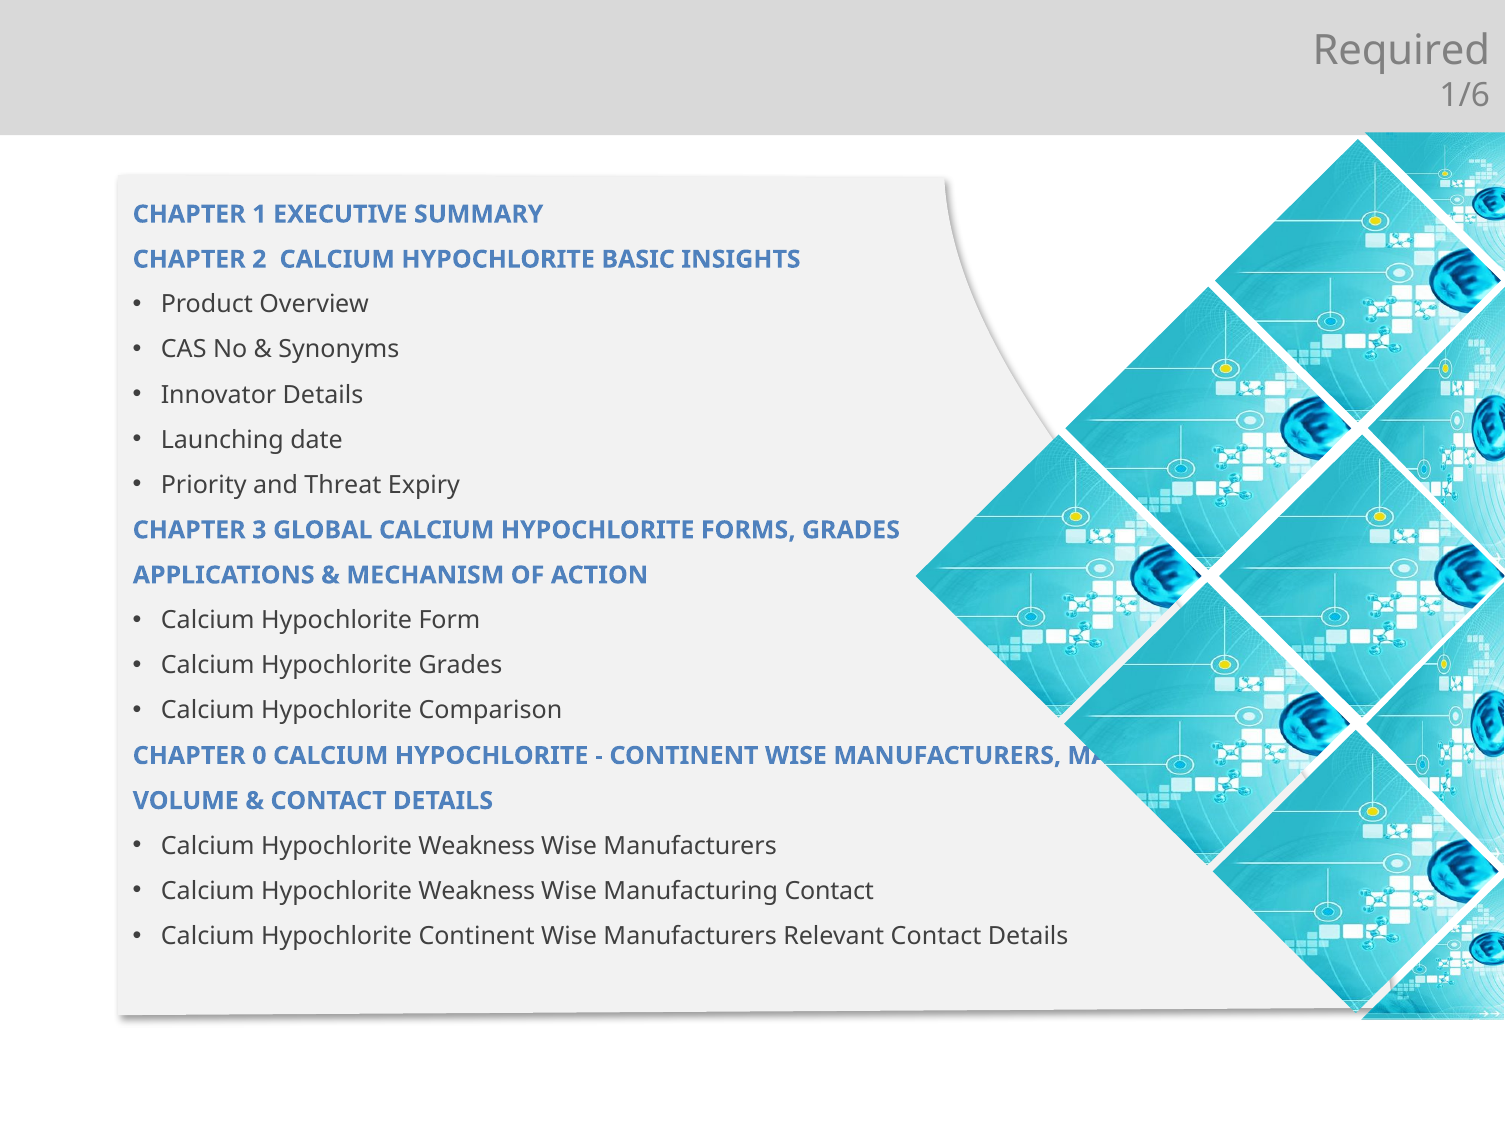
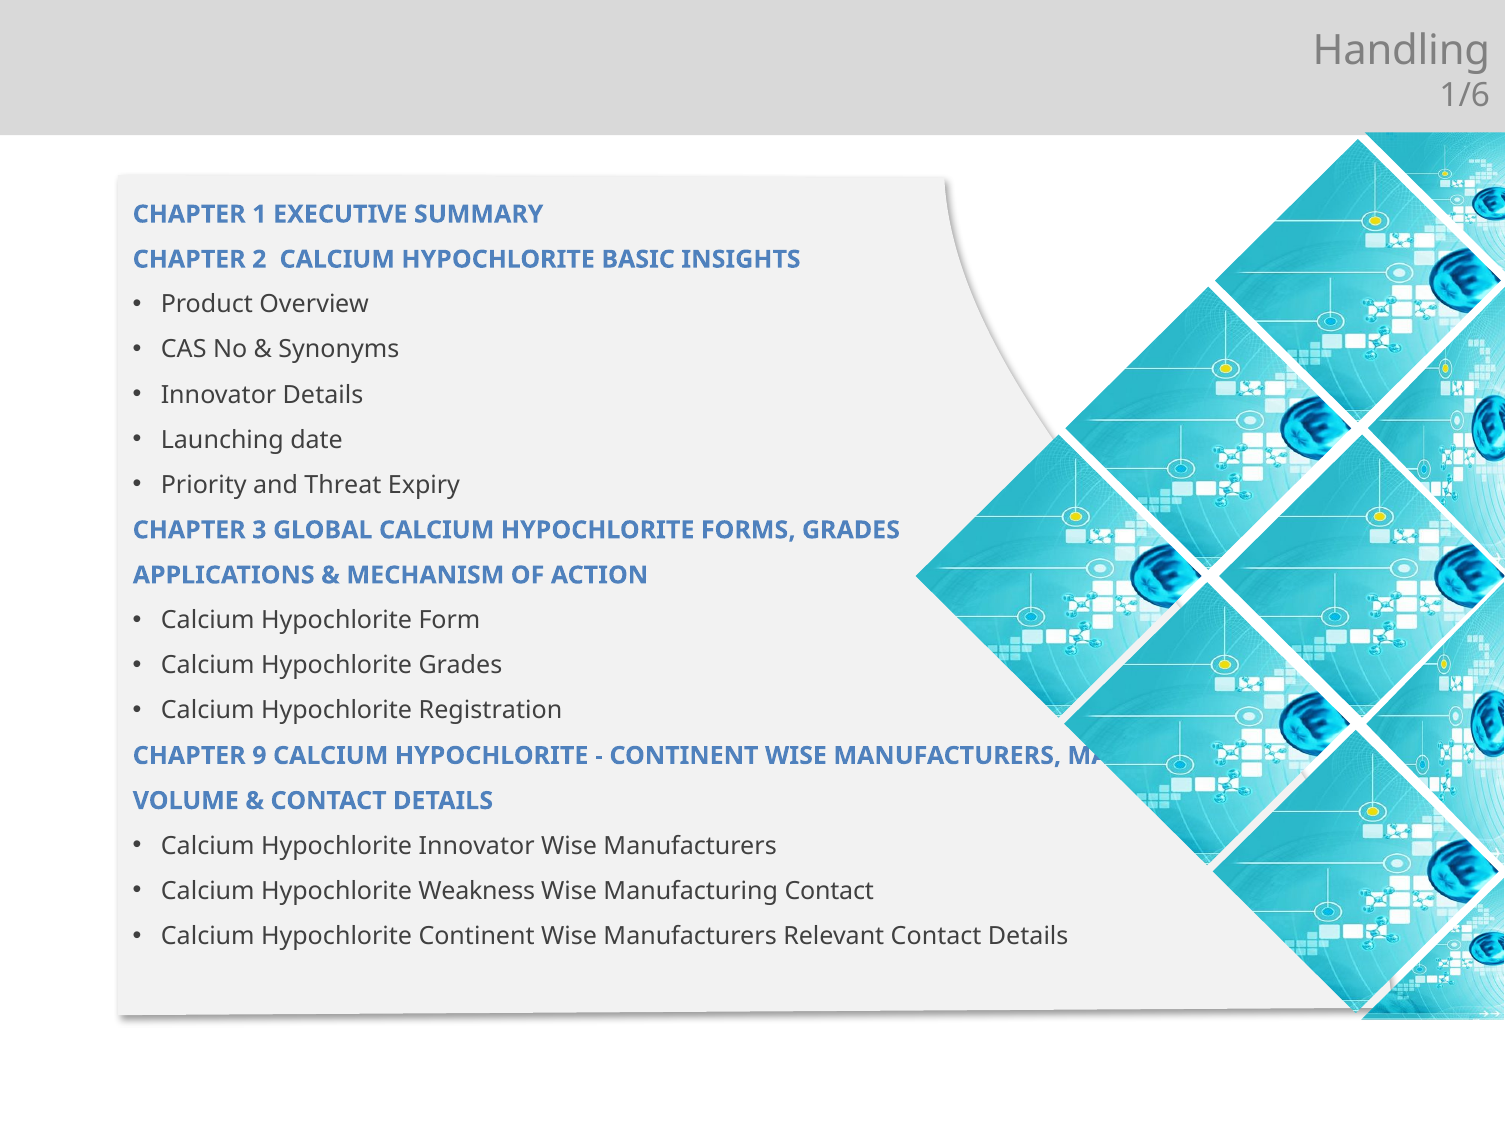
Required: Required -> Handling
Comparison: Comparison -> Registration
0: 0 -> 9
Weakness at (477, 846): Weakness -> Innovator
